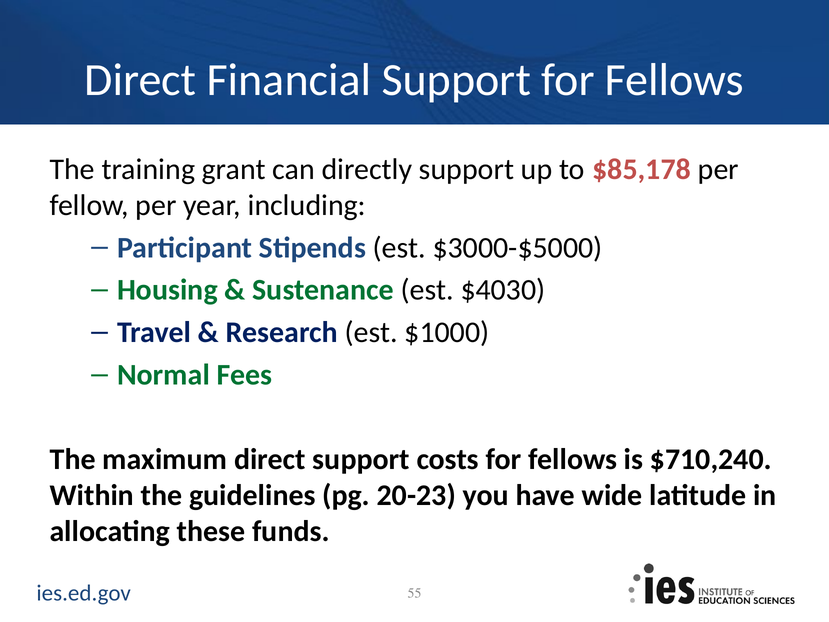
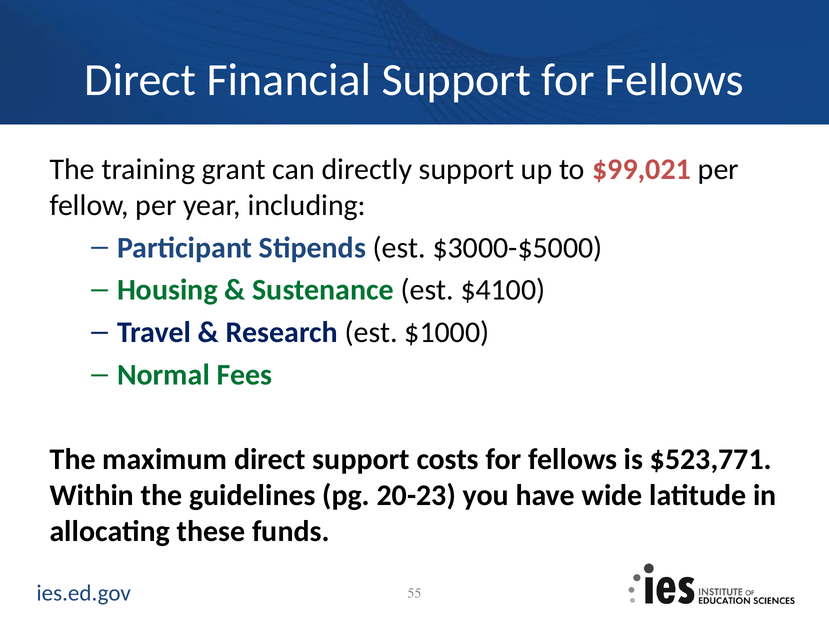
$85,178: $85,178 -> $99,021
$4030: $4030 -> $4100
$710,240: $710,240 -> $523,771
